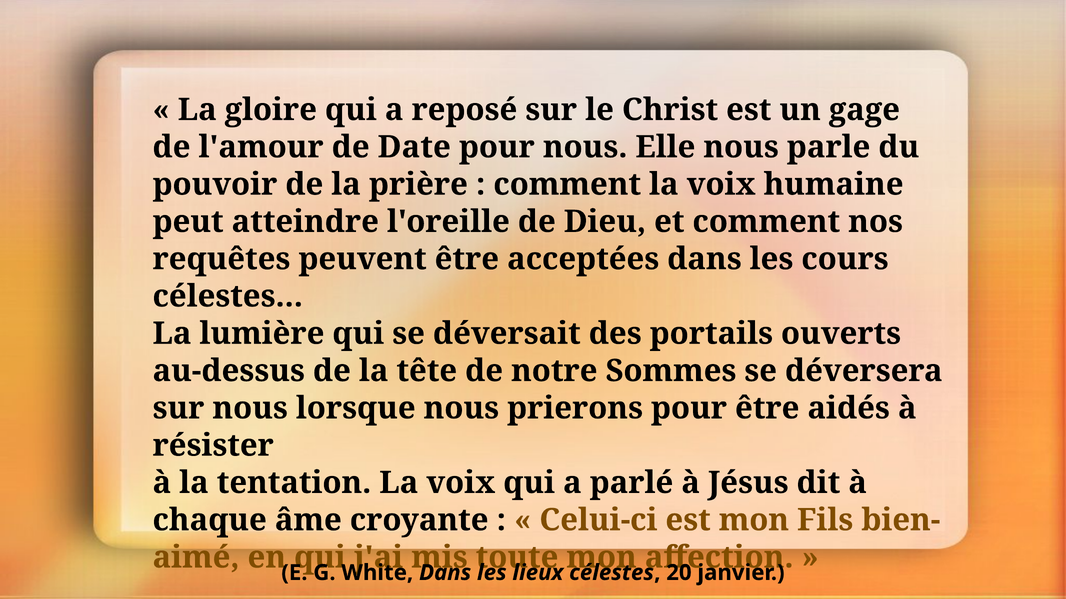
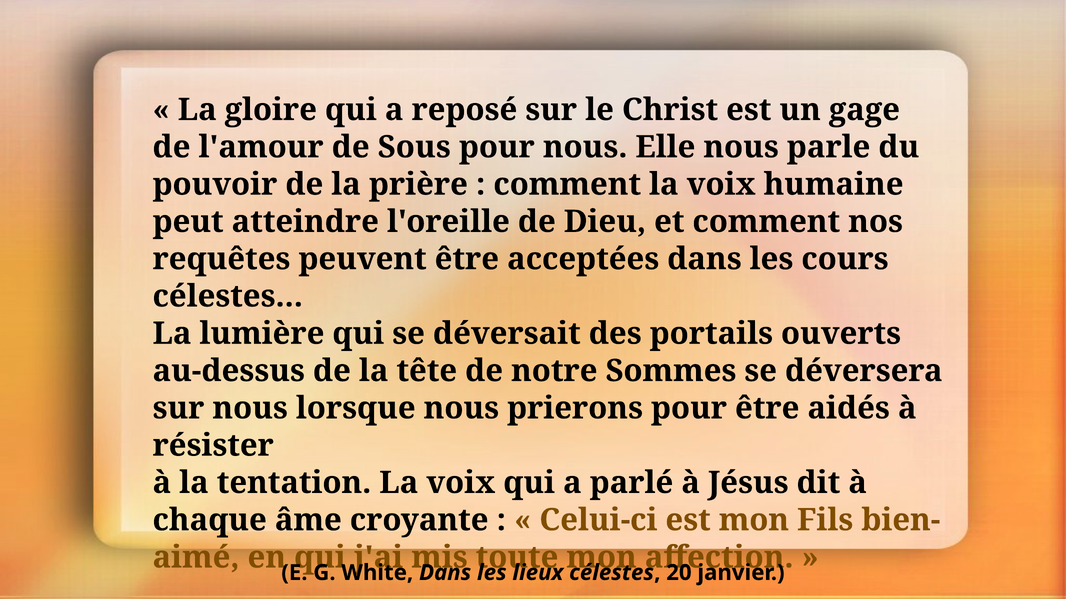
Date: Date -> Sous
